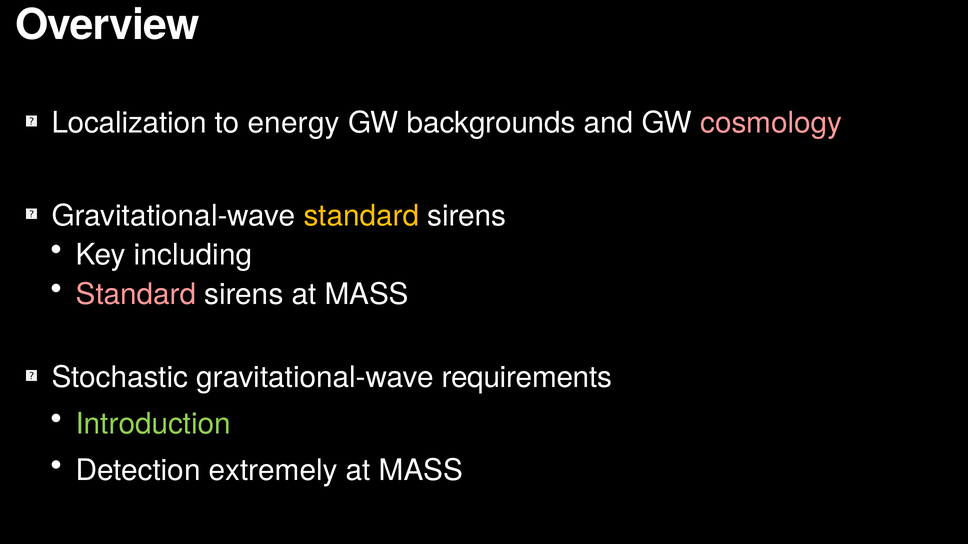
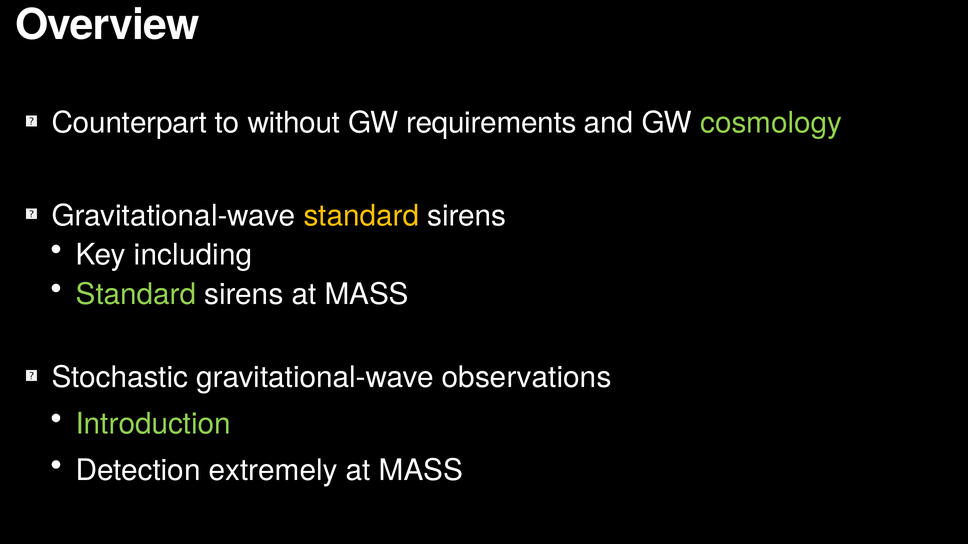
Localization: Localization -> Counterpart
energy: energy -> without
backgrounds: backgrounds -> requirements
cosmology colour: pink -> light green
Standard at (136, 295) colour: pink -> light green
requirements: requirements -> observations
